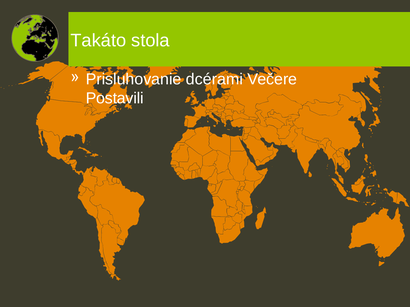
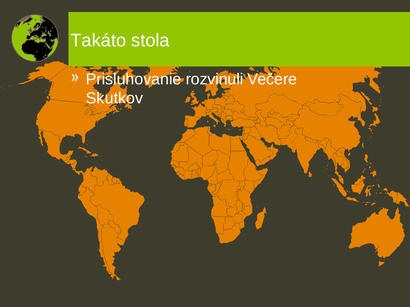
dcérami: dcérami -> rozvinuli
Postavili: Postavili -> Skutkov
